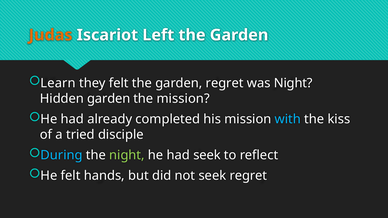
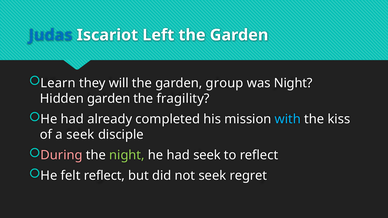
Judas colour: orange -> blue
they felt: felt -> will
garden regret: regret -> group
the mission: mission -> fragility
a tried: tried -> seek
During colour: light blue -> pink
felt hands: hands -> reflect
